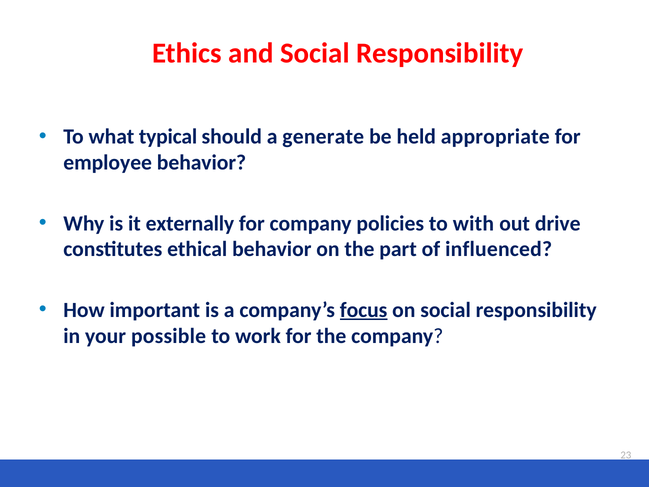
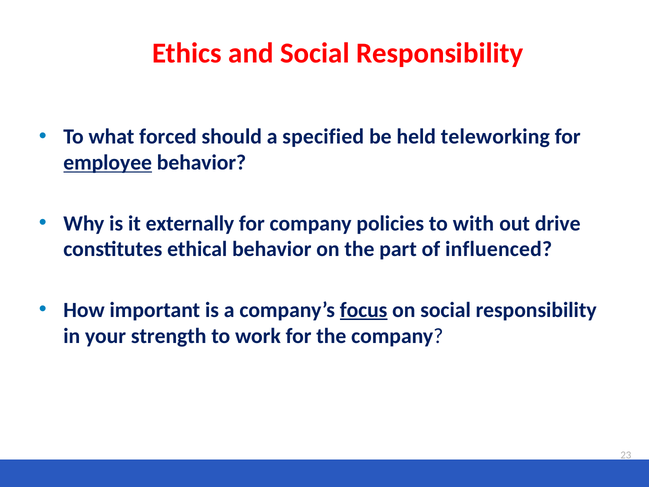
typical: typical -> forced
generate: generate -> specified
appropriate: appropriate -> teleworking
employee underline: none -> present
possible: possible -> strength
